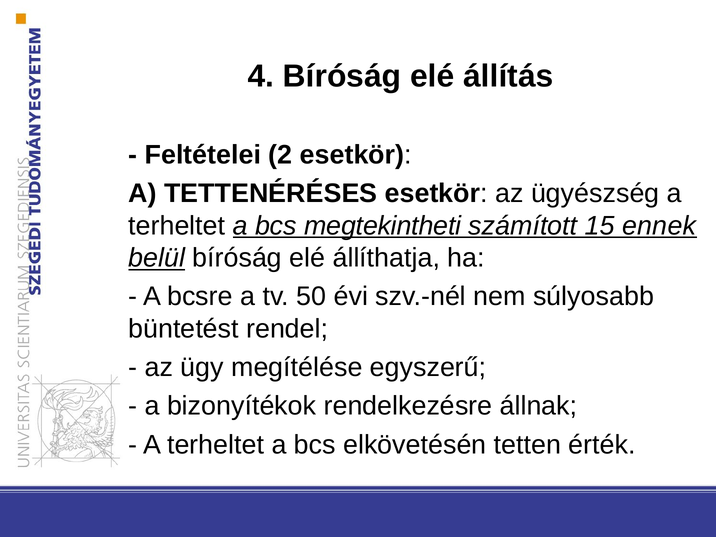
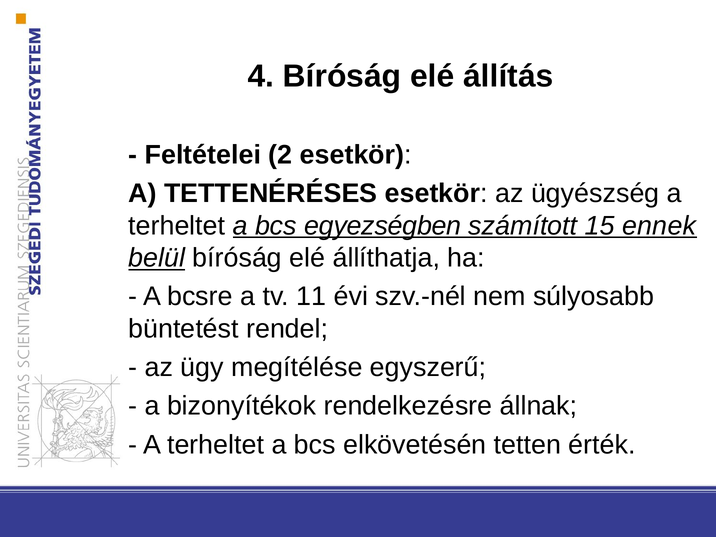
megtekintheti: megtekintheti -> egyezségben
50: 50 -> 11
